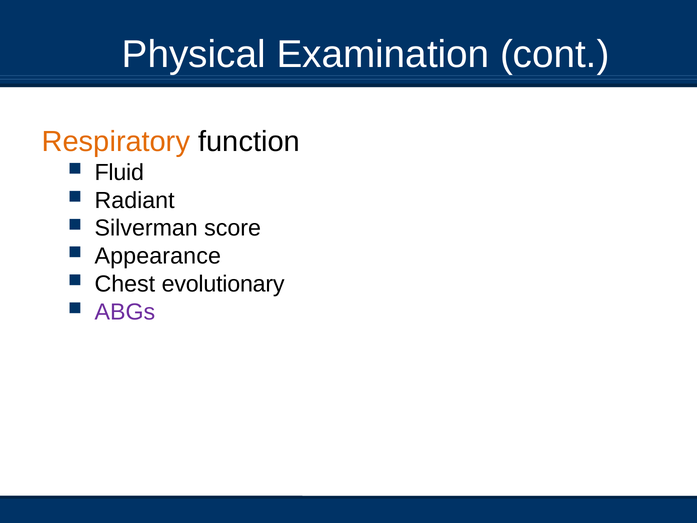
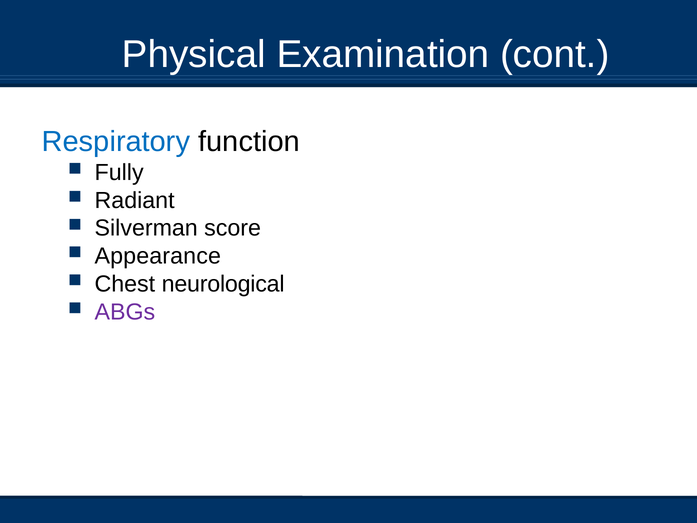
Respiratory colour: orange -> blue
Fluid: Fluid -> Fully
evolutionary: evolutionary -> neurological
